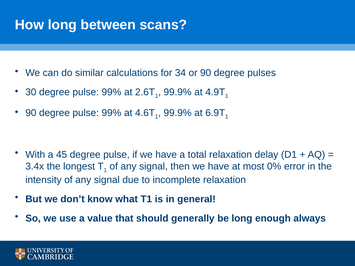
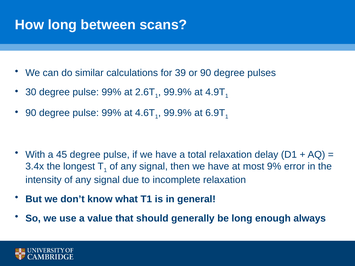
34: 34 -> 39
0%: 0% -> 9%
